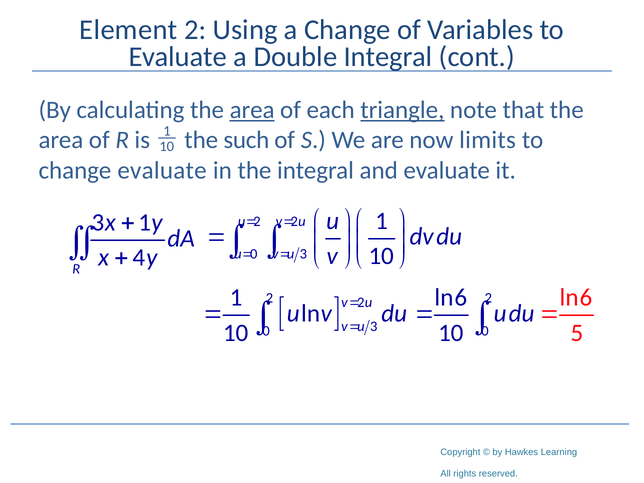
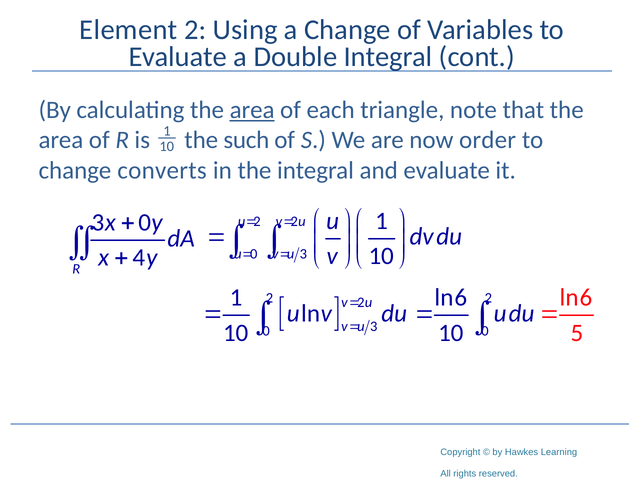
triangle underline: present -> none
limits: limits -> order
change evaluate: evaluate -> converts
1 at (145, 223): 1 -> 0
